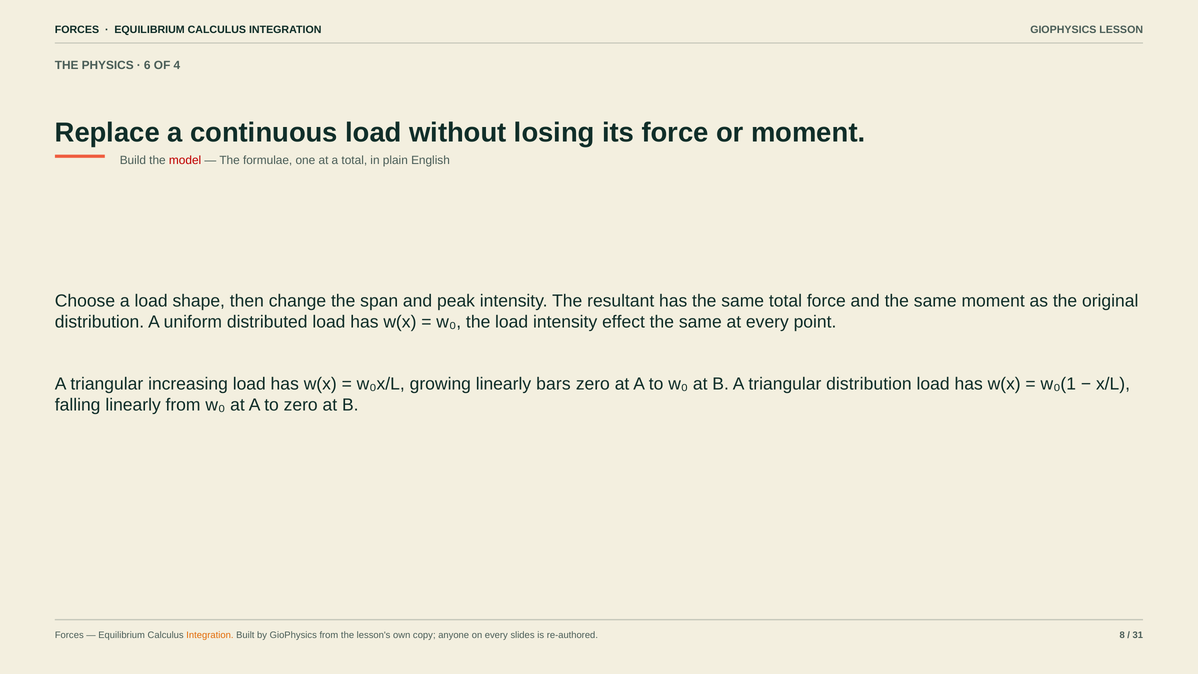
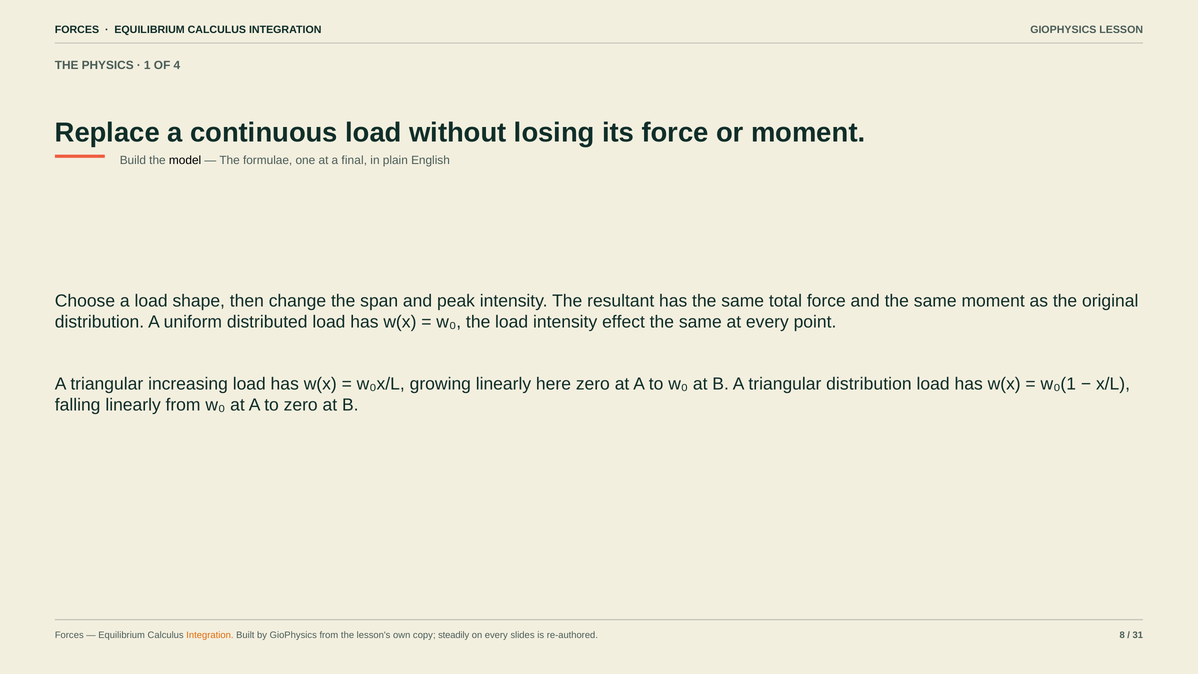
6: 6 -> 1
model colour: red -> black
a total: total -> final
bars: bars -> here
anyone: anyone -> steadily
